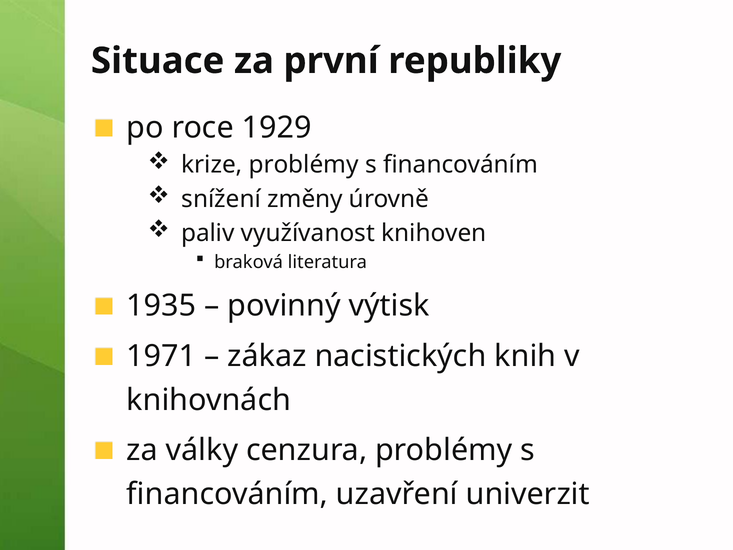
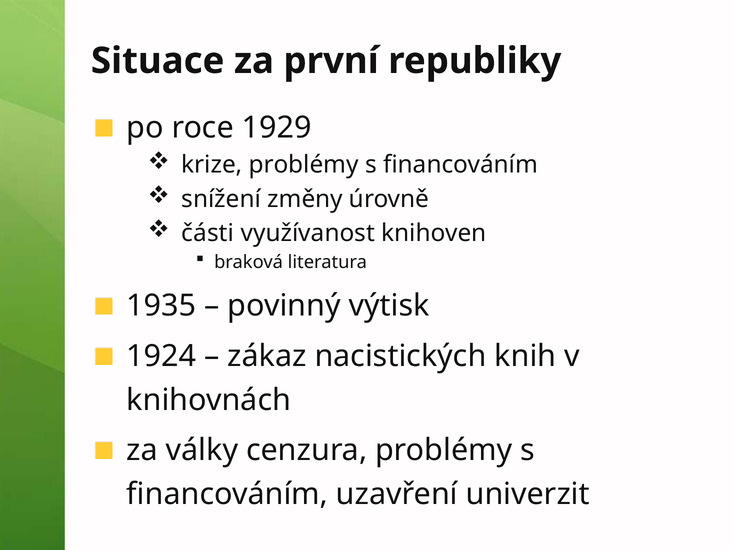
paliv: paliv -> části
1971: 1971 -> 1924
